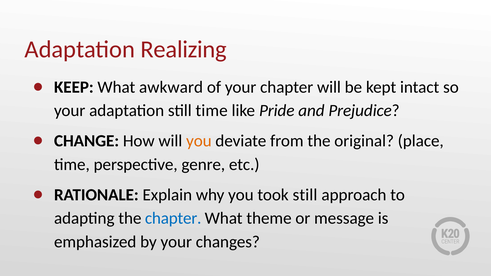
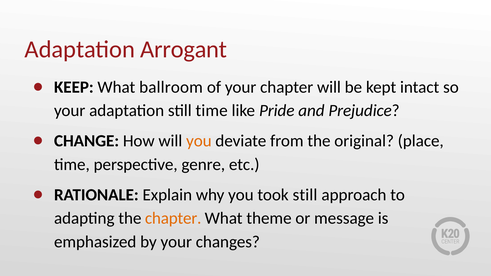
Realizing: Realizing -> Arrogant
awkward: awkward -> ballroom
chapter at (173, 218) colour: blue -> orange
